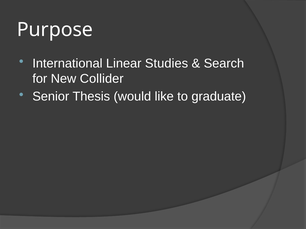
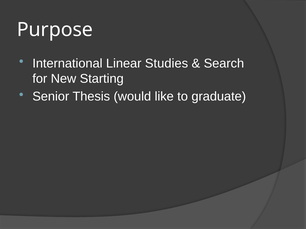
Collider: Collider -> Starting
